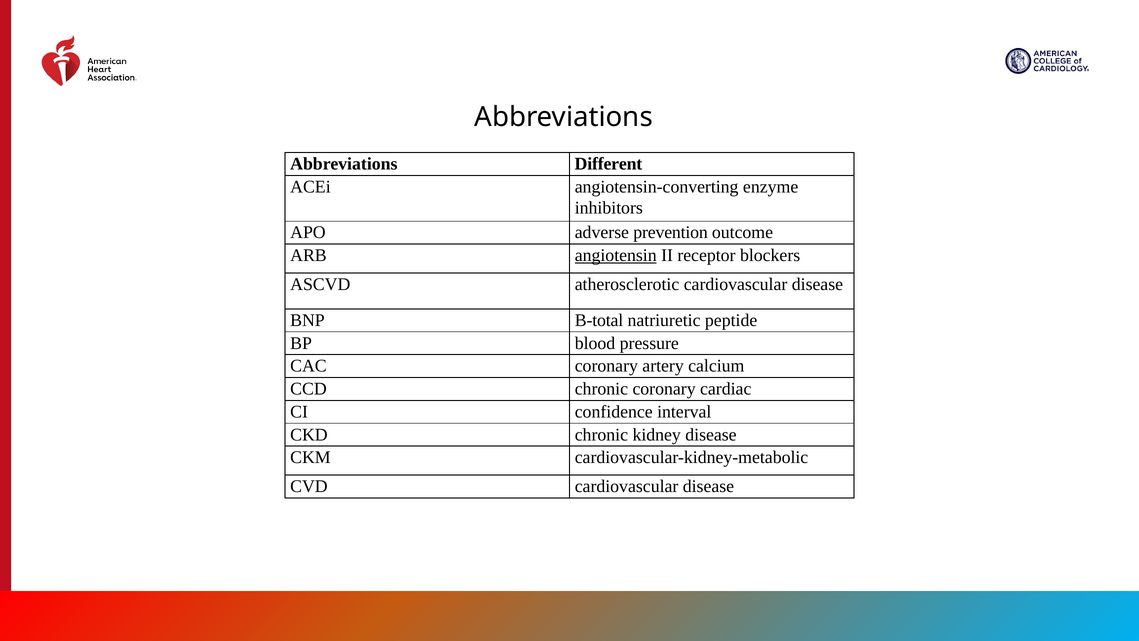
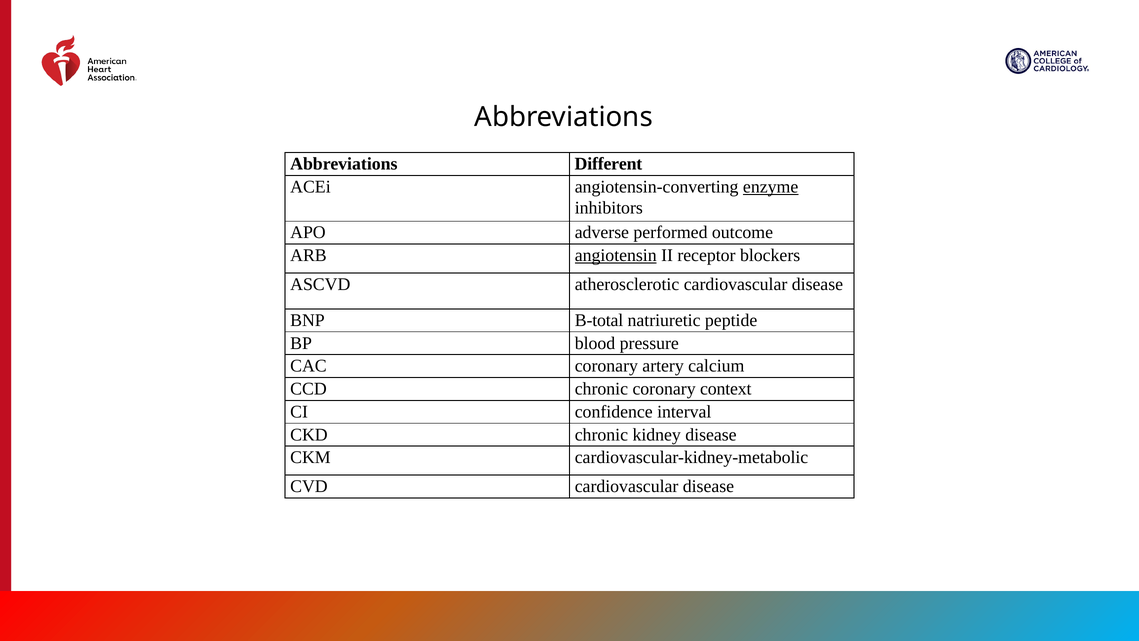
enzyme underline: none -> present
prevention: prevention -> performed
cardiac: cardiac -> context
